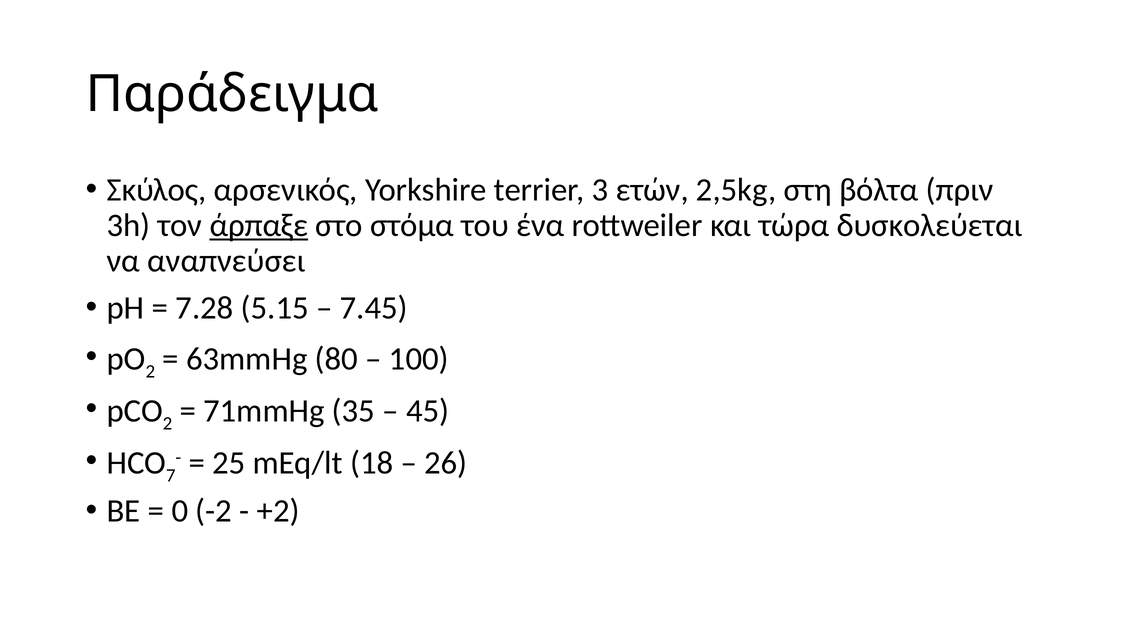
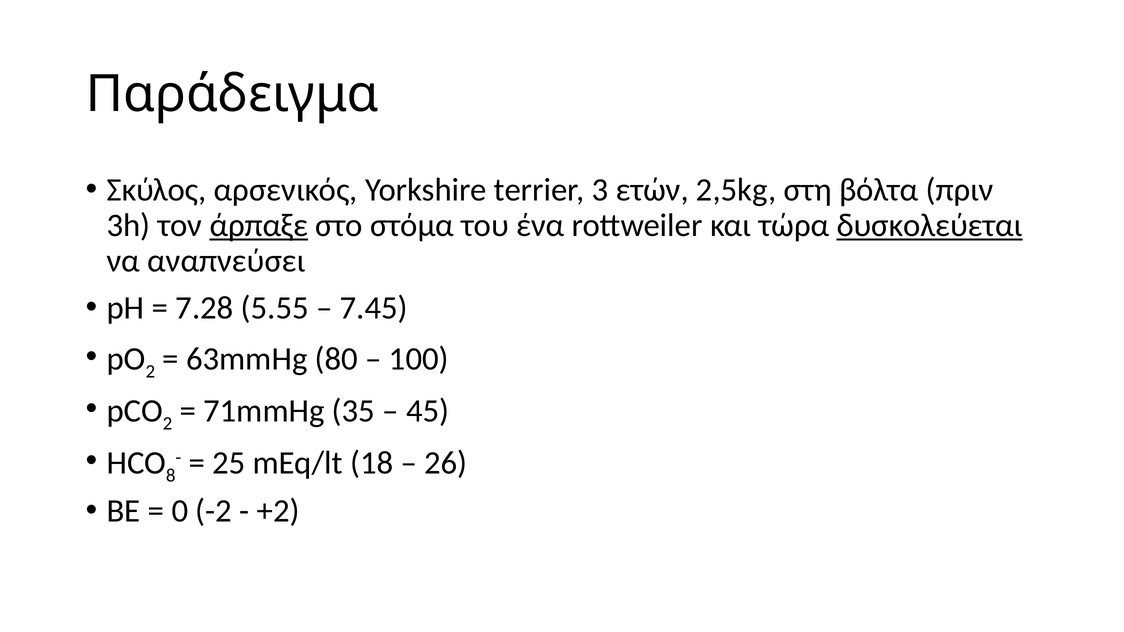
δυσκολεύεται underline: none -> present
5.15: 5.15 -> 5.55
7: 7 -> 8
